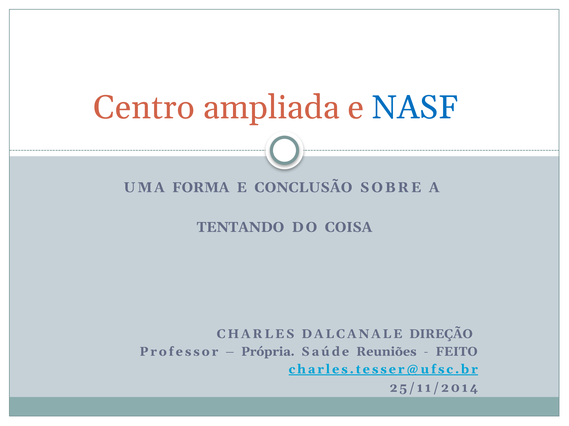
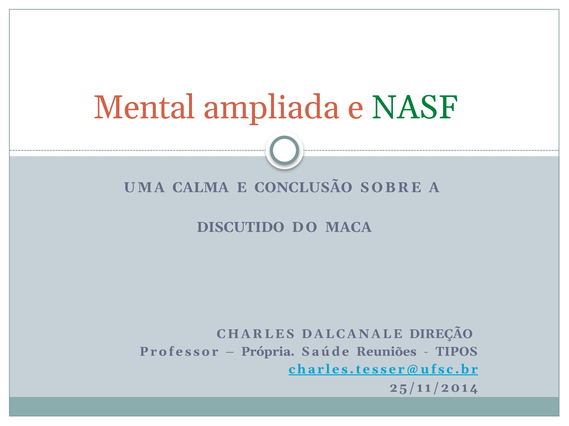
Centro: Centro -> Mental
NASF colour: blue -> green
FORMA: FORMA -> CALMA
TENTANDO: TENTANDO -> DISCUTIDO
COISA: COISA -> MACA
FEITO: FEITO -> TIPOS
